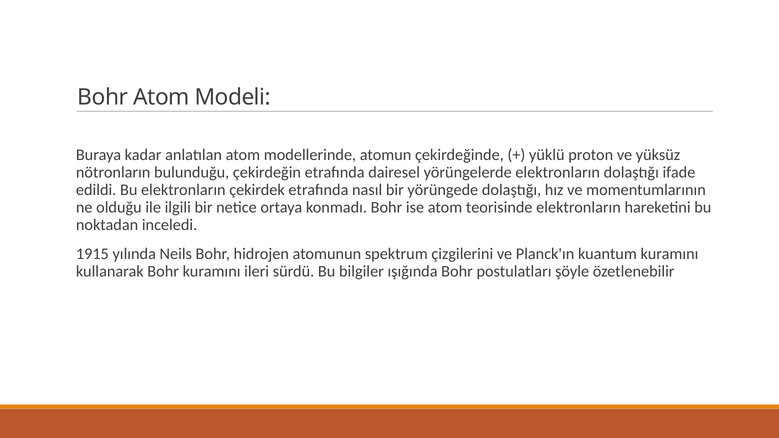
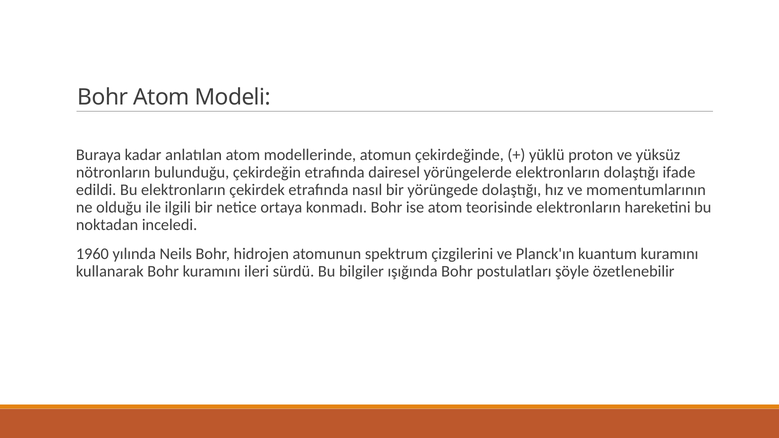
1915: 1915 -> 1960
